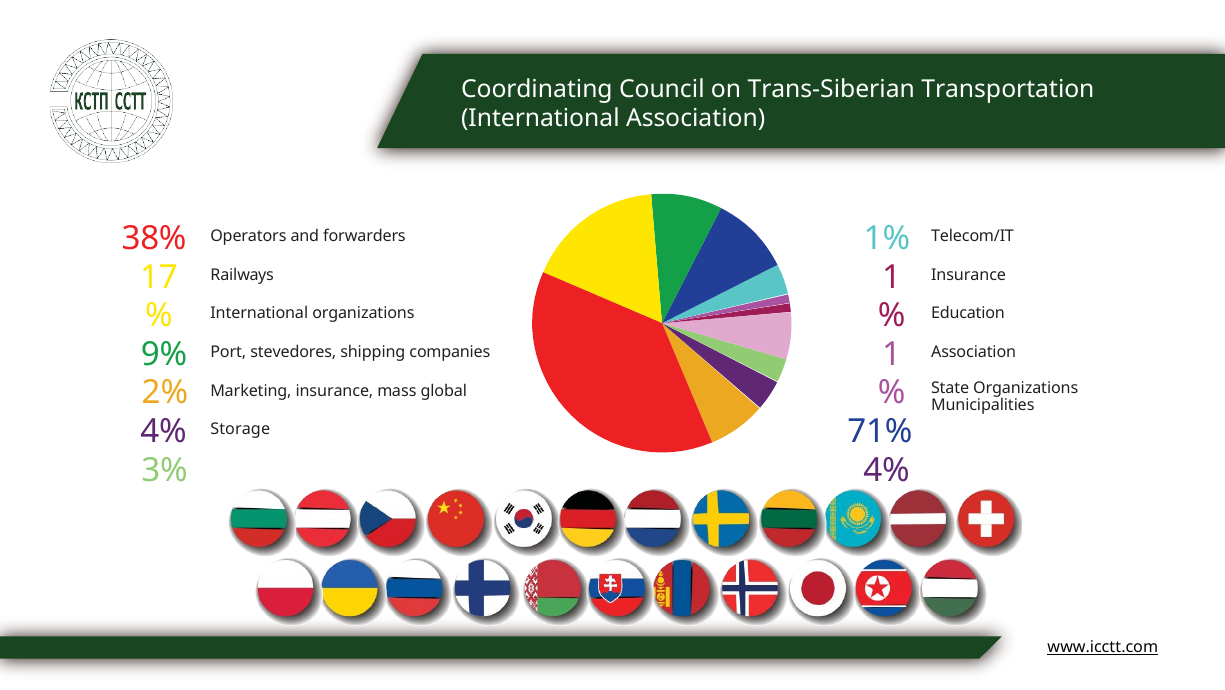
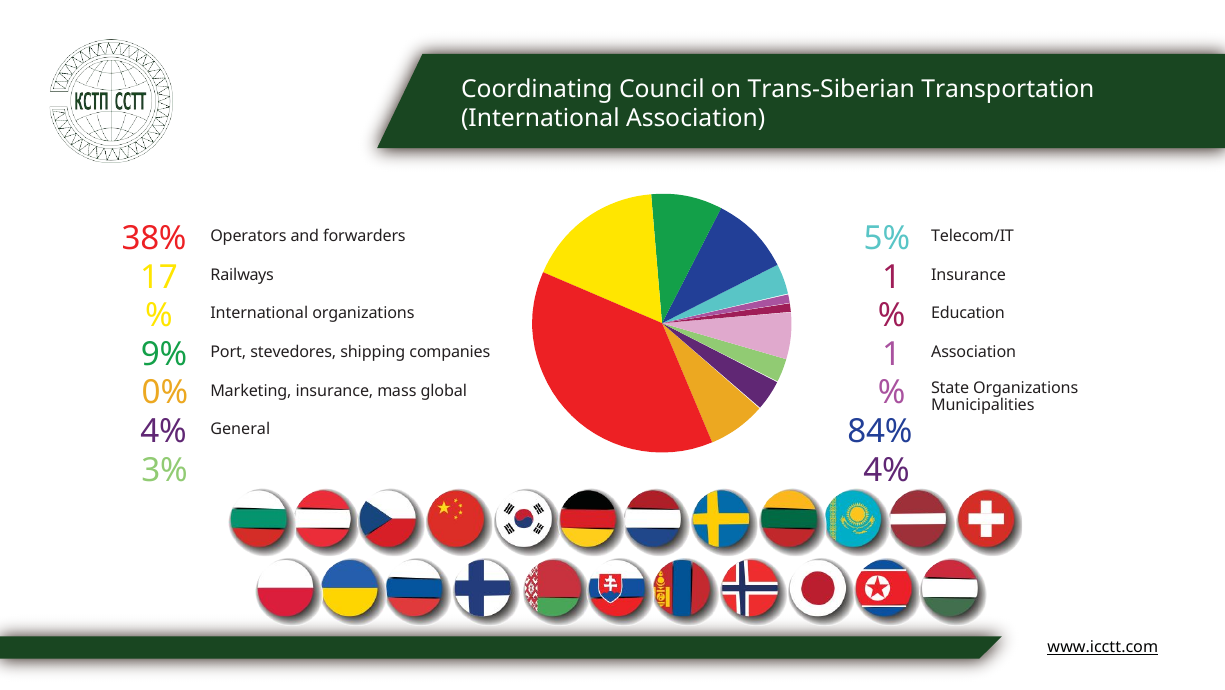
1%: 1% -> 5%
2%: 2% -> 0%
71%: 71% -> 84%
Storage: Storage -> General
